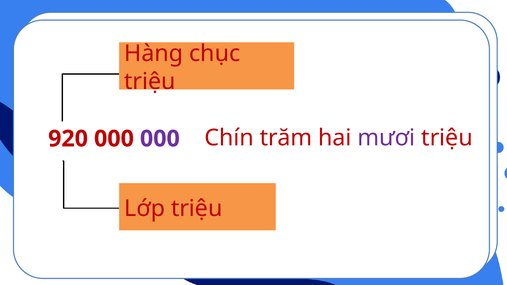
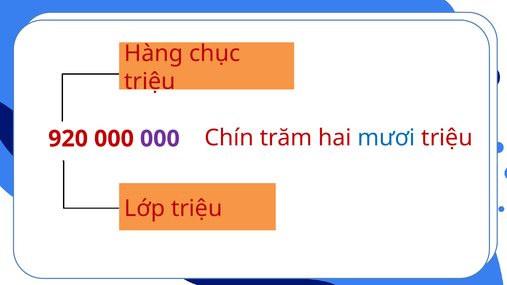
mươi colour: purple -> blue
